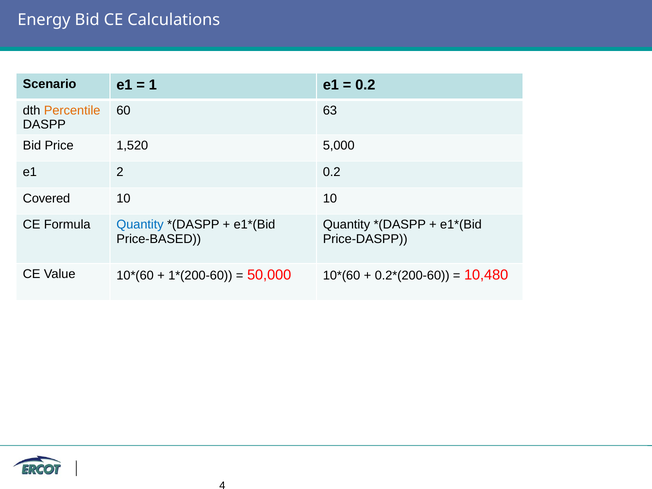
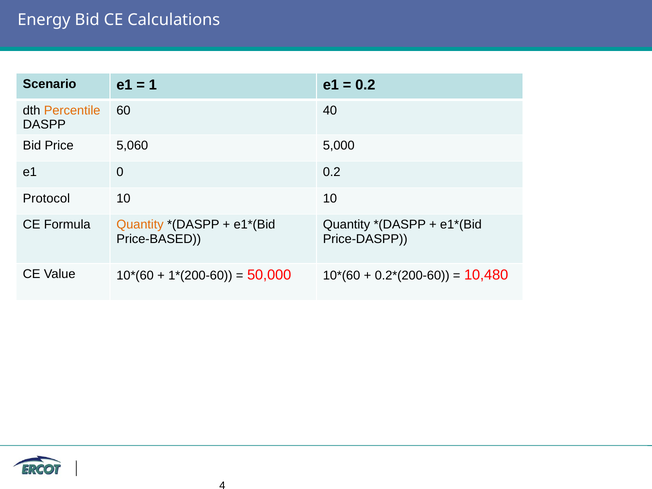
63: 63 -> 40
1,520: 1,520 -> 5,060
2: 2 -> 0
Covered: Covered -> Protocol
Quantity at (140, 225) colour: blue -> orange
